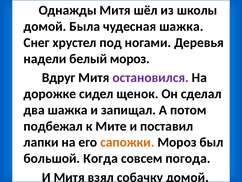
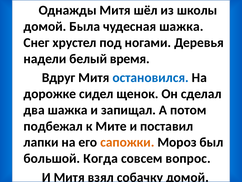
белый мороз: мороз -> время
остановился colour: purple -> blue
погода: погода -> вопрос
